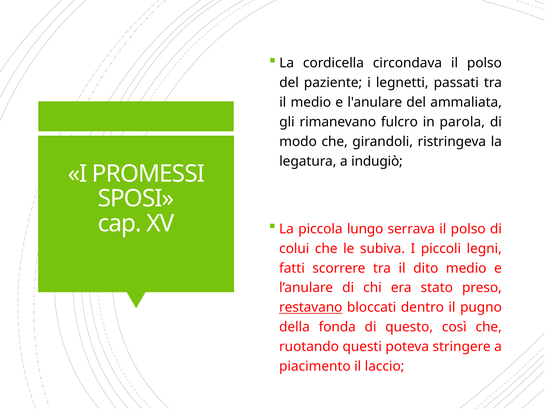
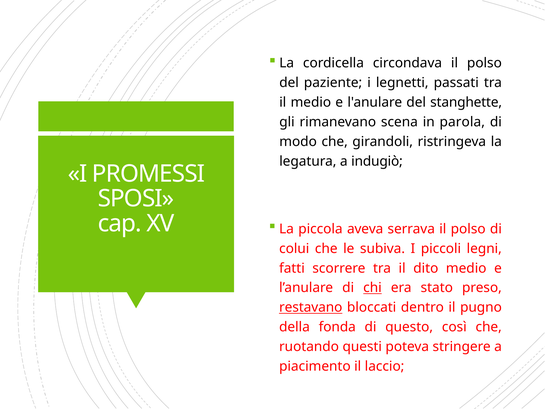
ammaliata: ammaliata -> stanghette
fulcro: fulcro -> scena
lungo: lungo -> aveva
chi underline: none -> present
